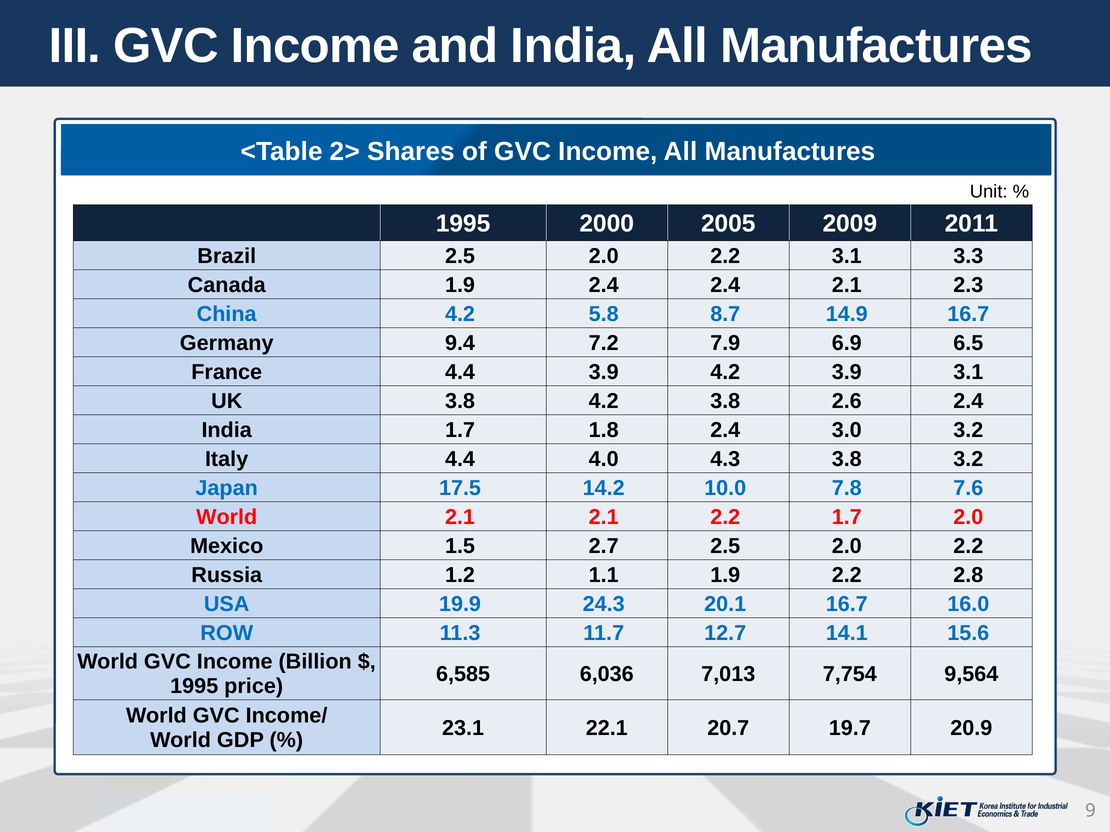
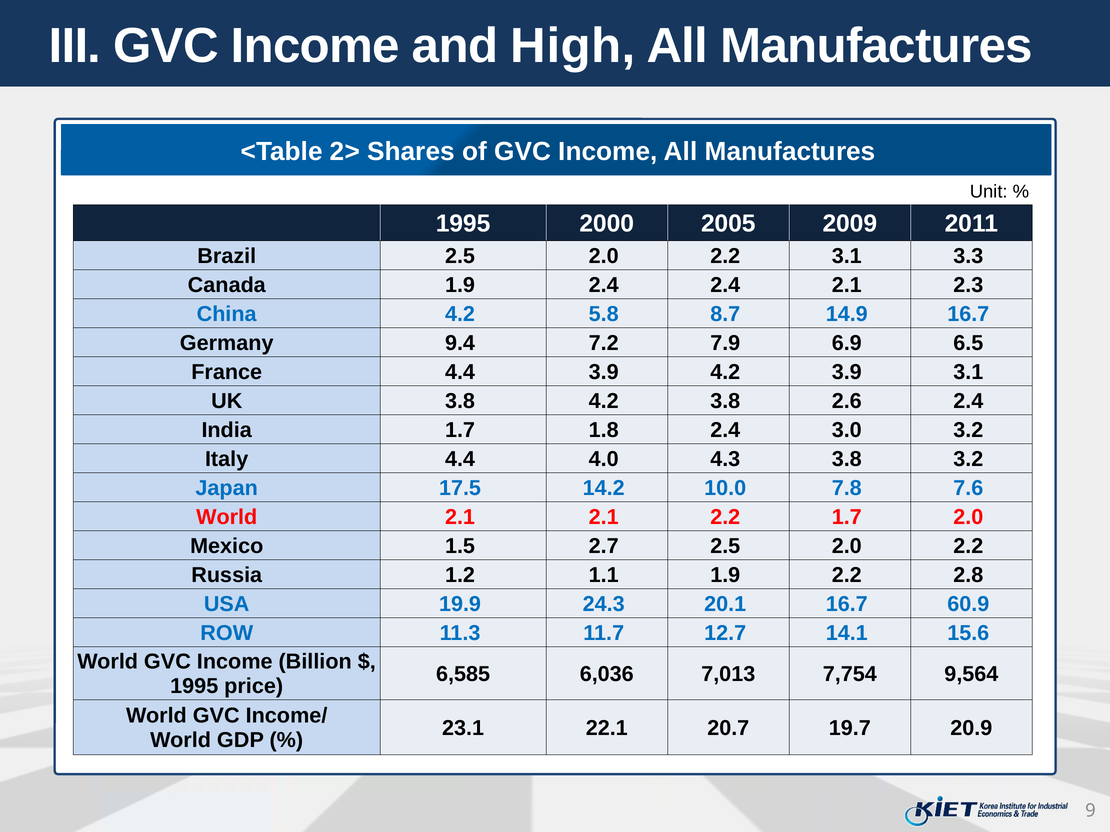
and India: India -> High
16.0: 16.0 -> 60.9
